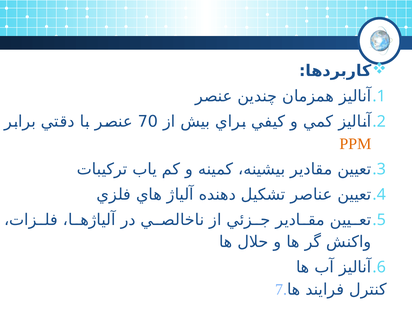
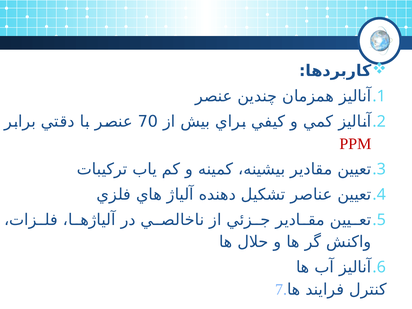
PPM colour: orange -> red
